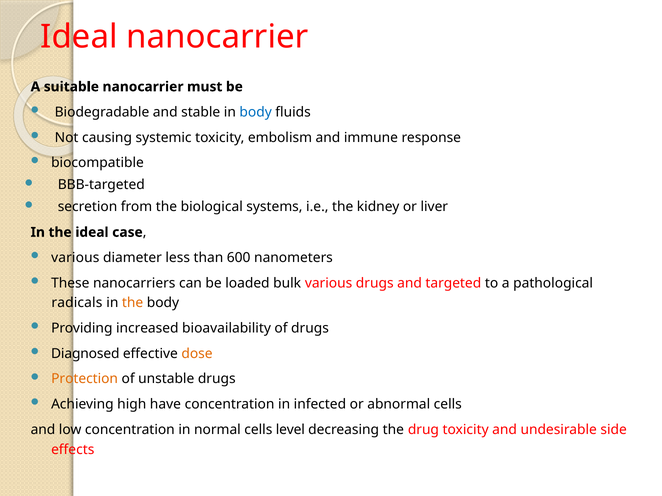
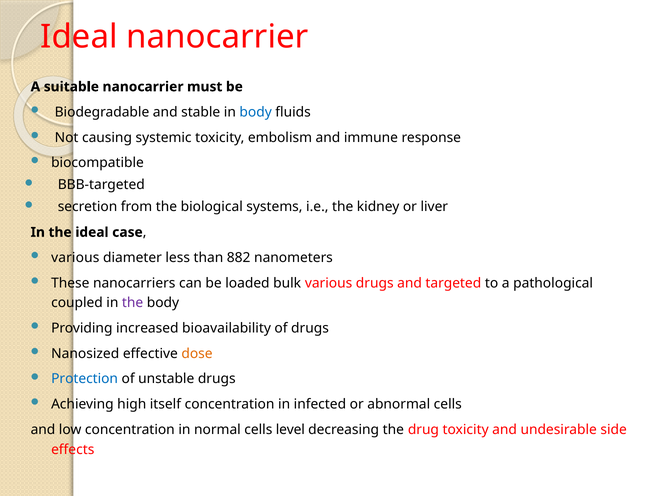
600: 600 -> 882
radicals: radicals -> coupled
the at (133, 303) colour: orange -> purple
Diagnosed: Diagnosed -> Nanosized
Protection colour: orange -> blue
have: have -> itself
